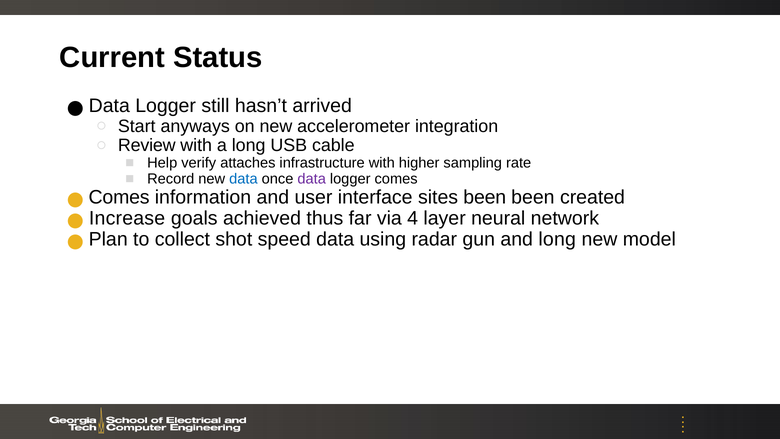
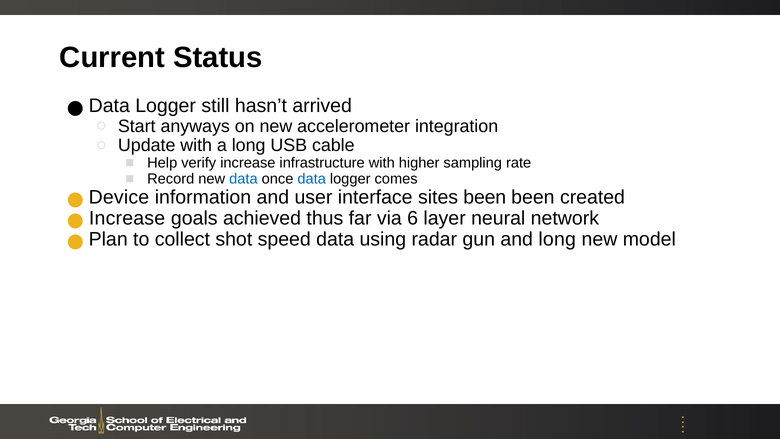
Review: Review -> Update
verify attaches: attaches -> increase
data at (312, 179) colour: purple -> blue
Comes at (119, 197): Comes -> Device
4: 4 -> 6
